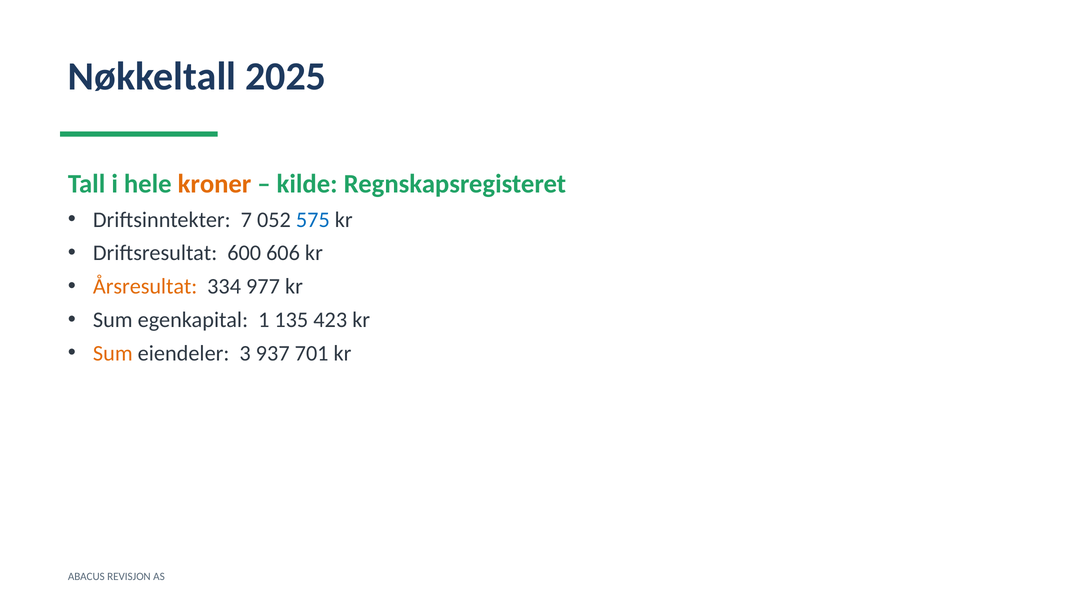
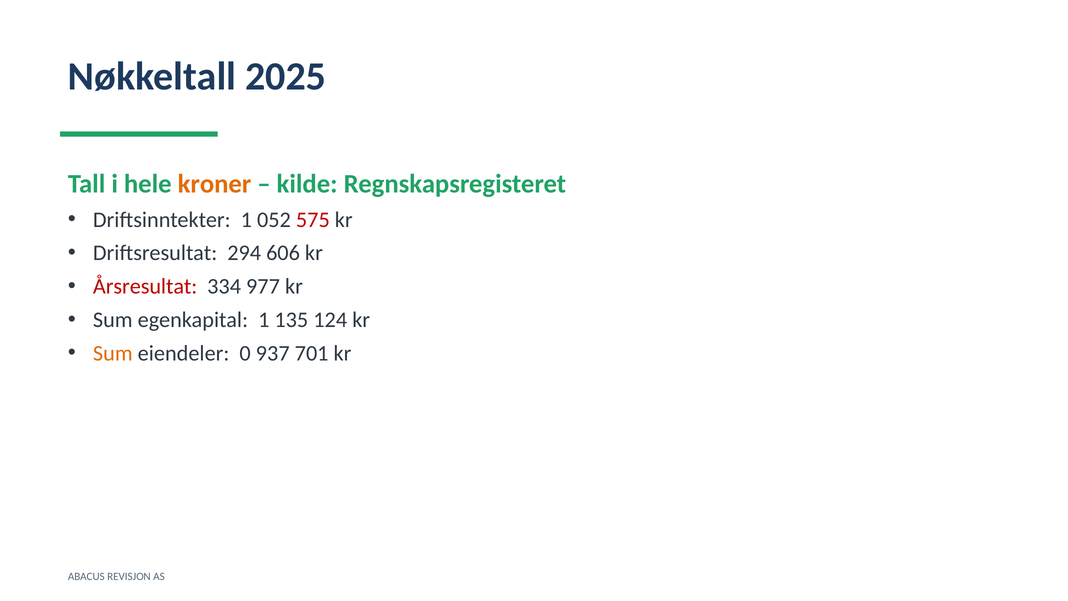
Driftsinntekter 7: 7 -> 1
575 colour: blue -> red
600: 600 -> 294
Årsresultat colour: orange -> red
423: 423 -> 124
3: 3 -> 0
